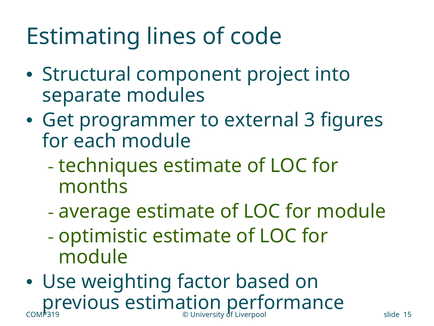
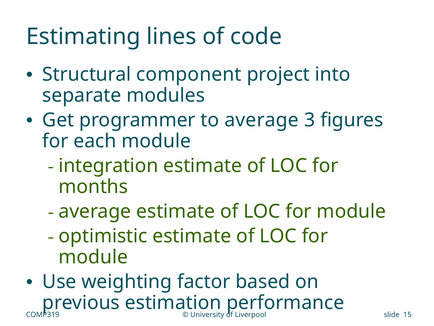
to external: external -> average
techniques: techniques -> integration
